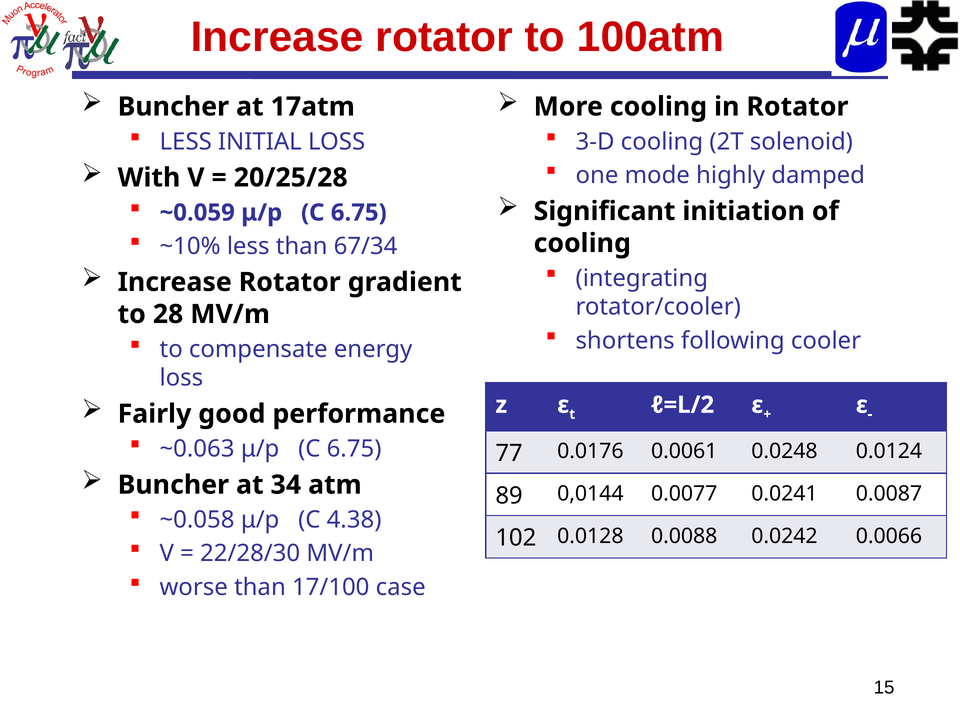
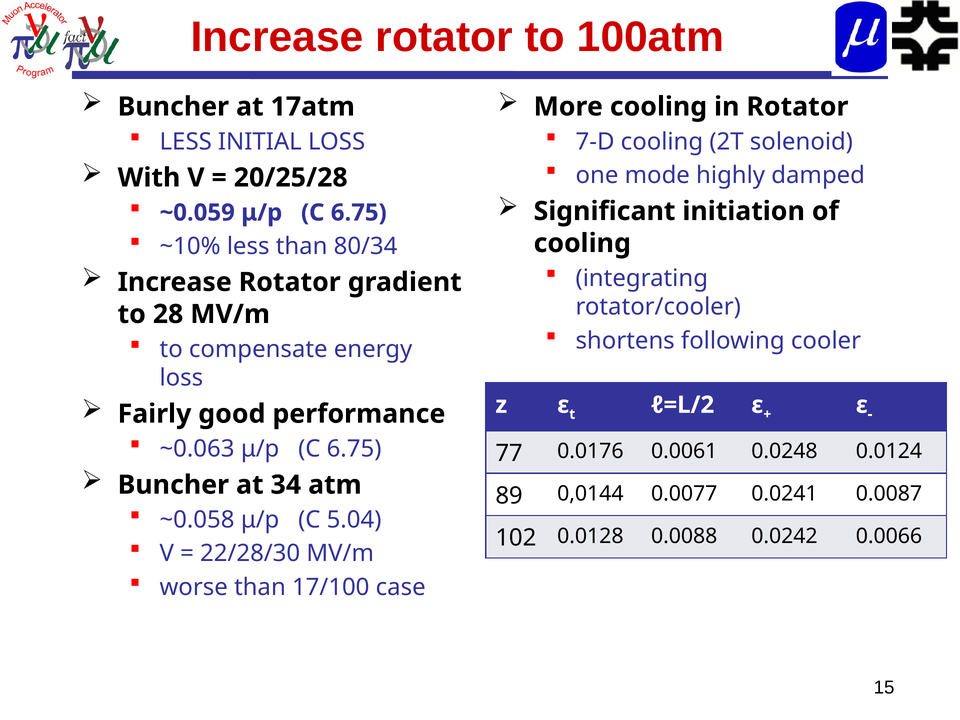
3-D: 3-D -> 7-D
67/34: 67/34 -> 80/34
4.38: 4.38 -> 5.04
